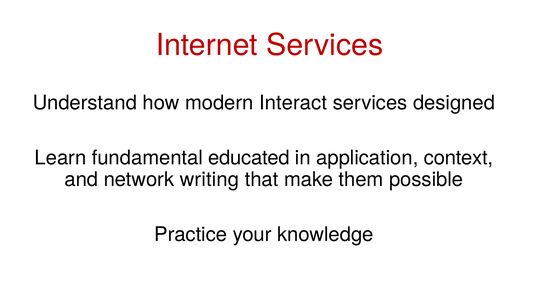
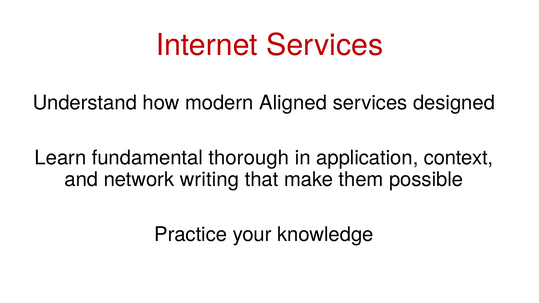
Interact: Interact -> Aligned
educated: educated -> thorough
